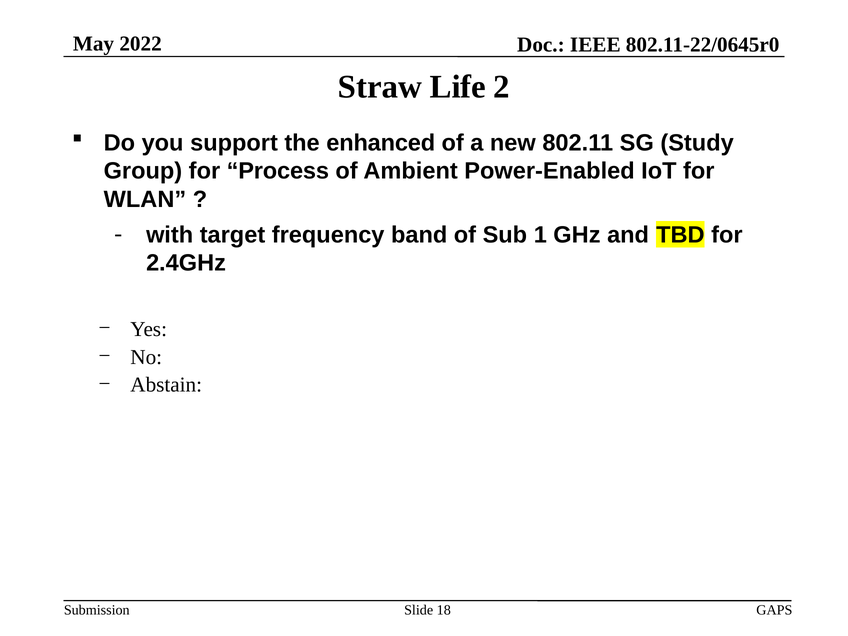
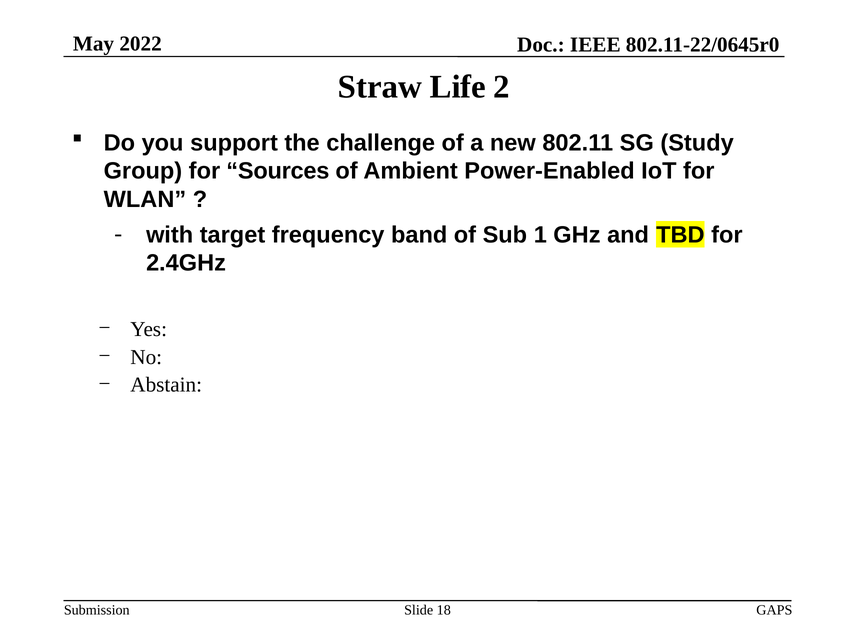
enhanced: enhanced -> challenge
Process: Process -> Sources
